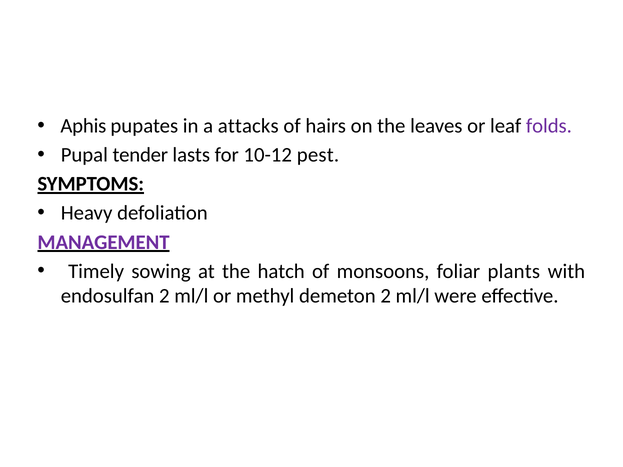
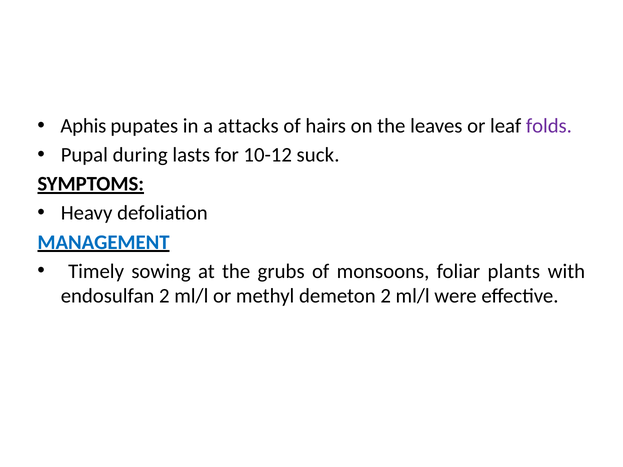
tender: tender -> during
pest: pest -> suck
MANAGEMENT colour: purple -> blue
hatch: hatch -> grubs
